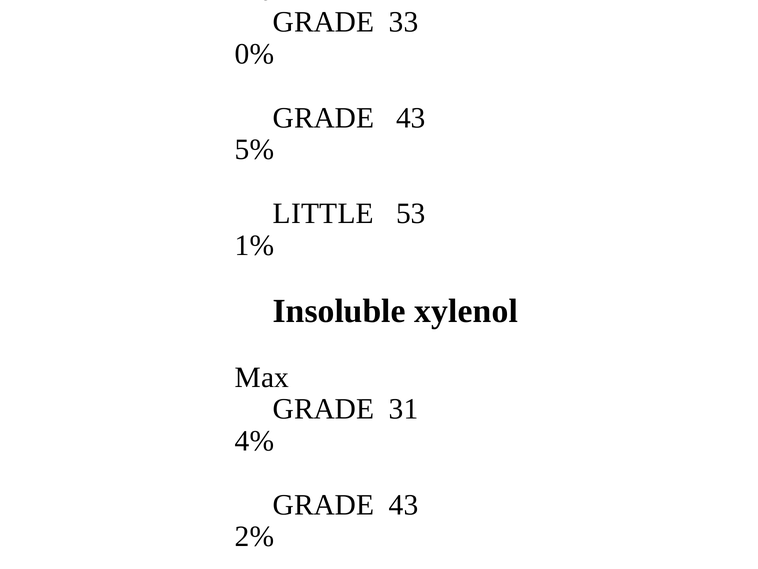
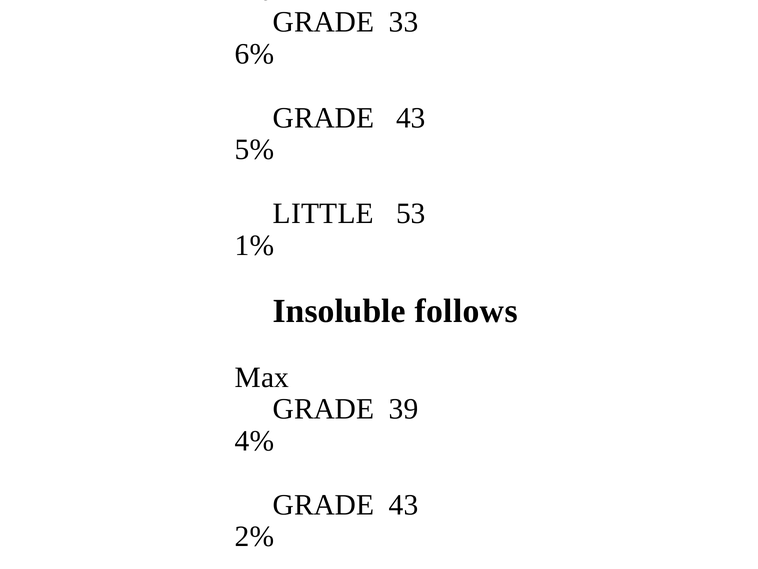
0%: 0% -> 6%
xylenol: xylenol -> follows
31: 31 -> 39
